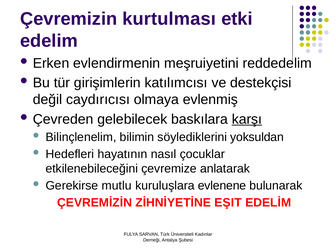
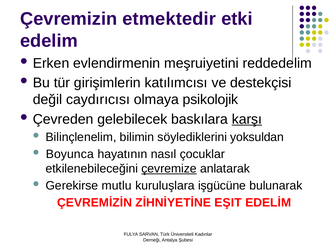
kurtulması: kurtulması -> etmektedir
evlenmiş: evlenmiş -> psikolojik
Hedefleri: Hedefleri -> Boyunca
çevremize underline: none -> present
evlenene: evlenene -> işgücüne
